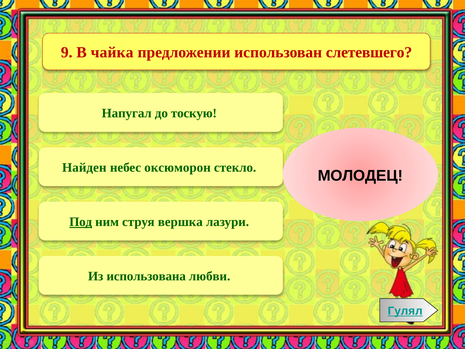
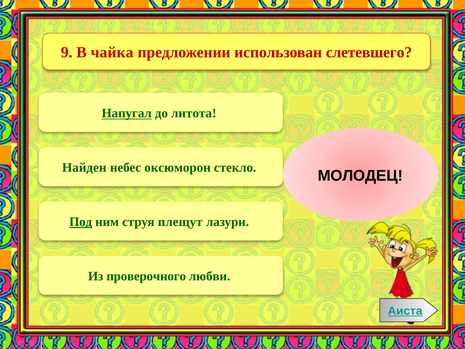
Напугал underline: none -> present
тоскую: тоскую -> литота
вершка: вершка -> плещут
использована: использована -> проверочного
Гулял: Гулял -> Аиста
